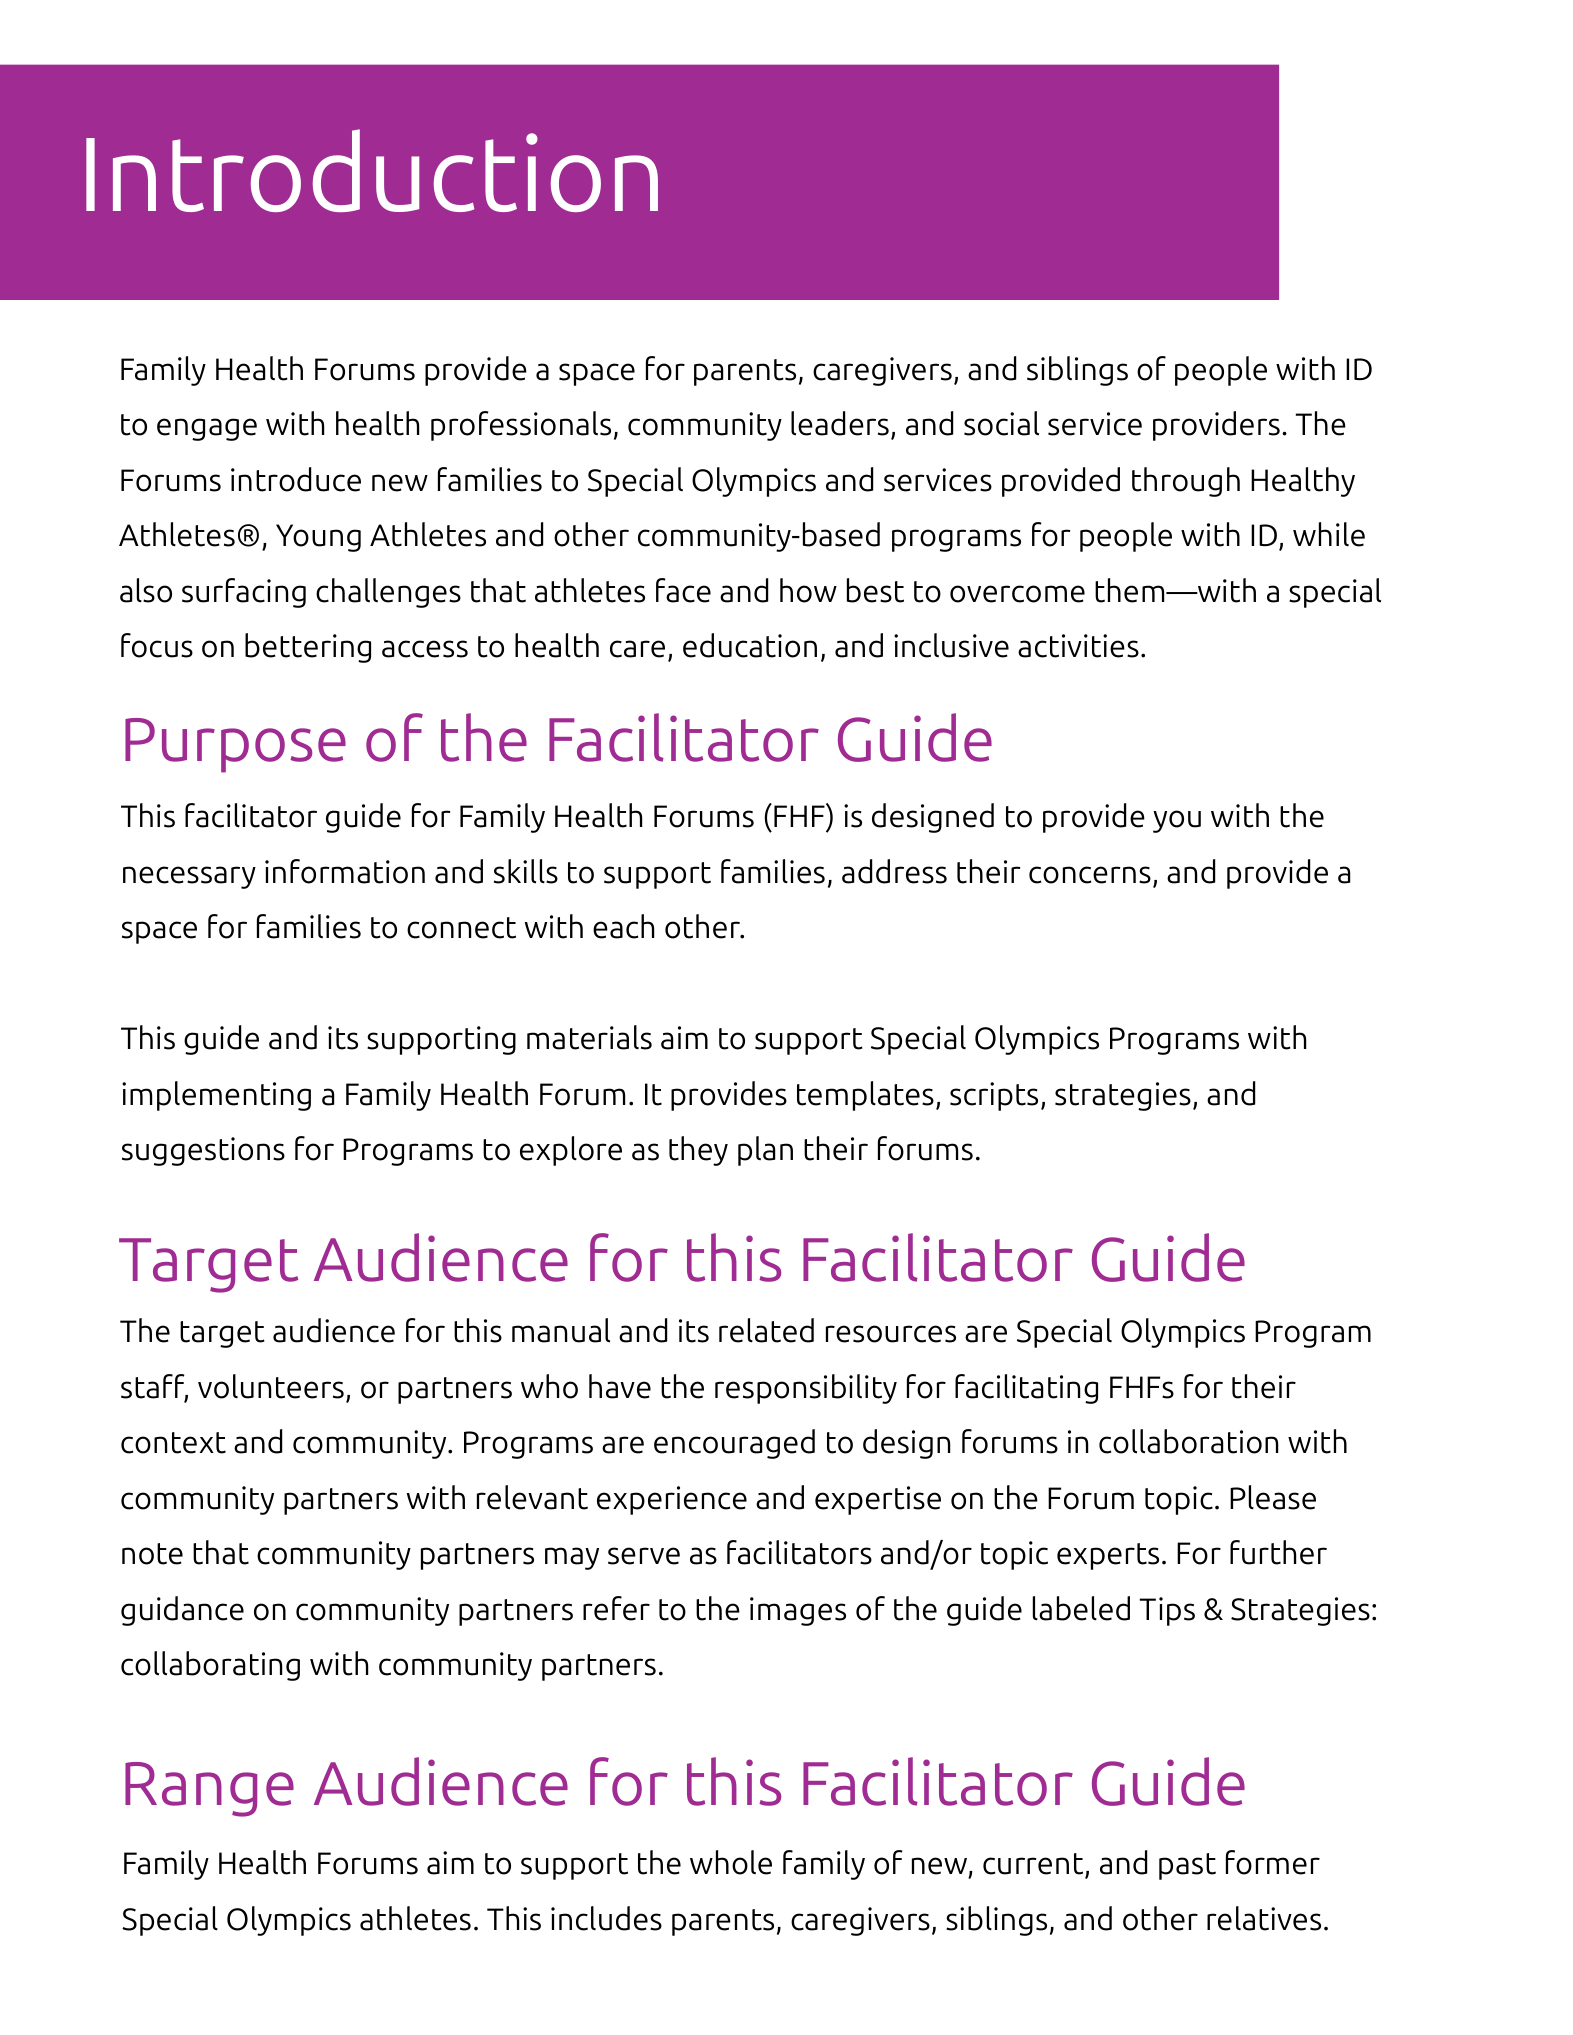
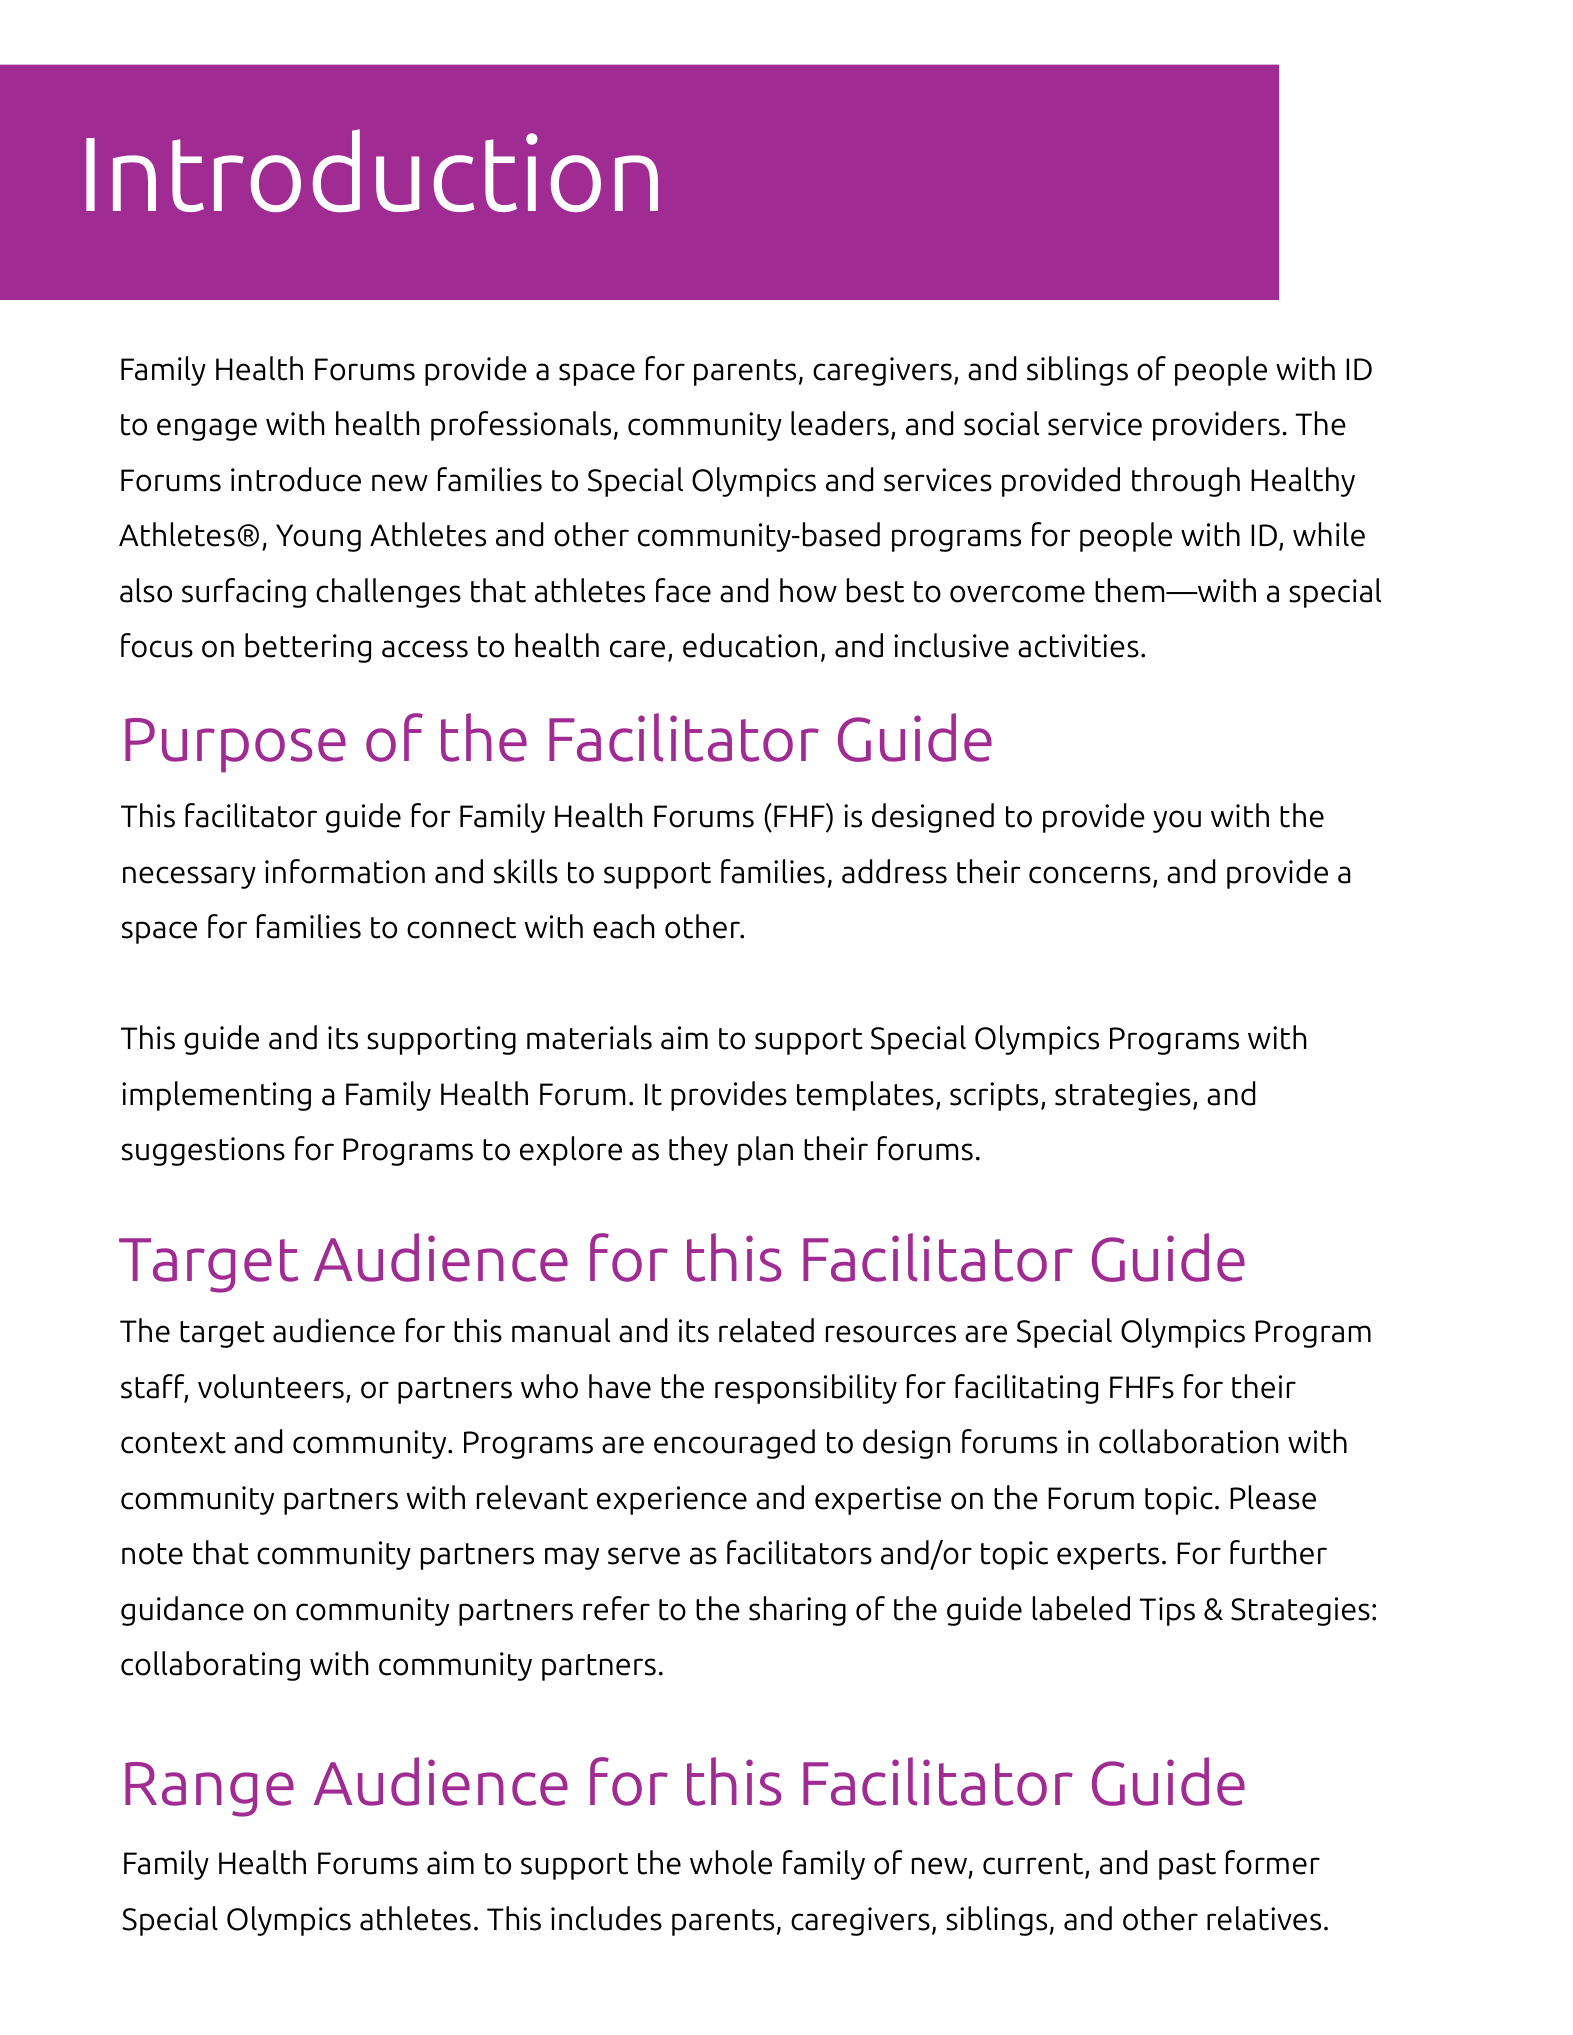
images: images -> sharing
